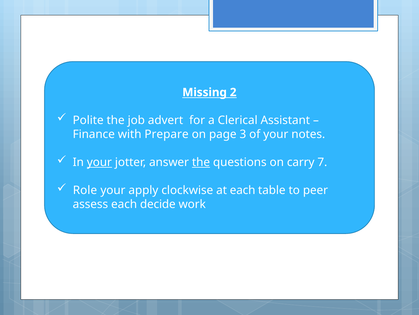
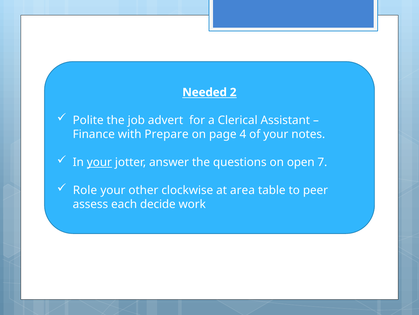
Missing: Missing -> Needed
3: 3 -> 4
the at (201, 162) underline: present -> none
carry: carry -> open
apply: apply -> other
at each: each -> area
